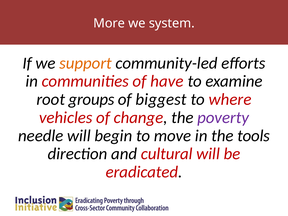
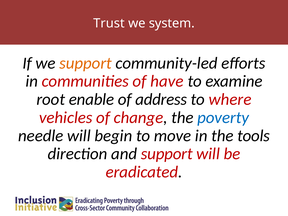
More: More -> Trust
groups: groups -> enable
biggest: biggest -> address
poverty colour: purple -> blue
and cultural: cultural -> support
